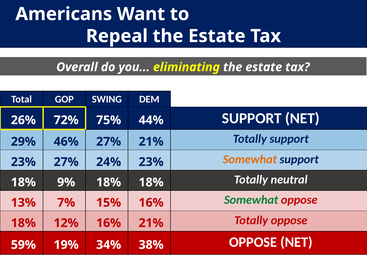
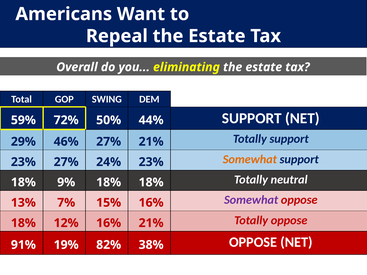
26%: 26% -> 59%
75%: 75% -> 50%
Somewhat at (251, 200) colour: green -> purple
59%: 59% -> 91%
34%: 34% -> 82%
